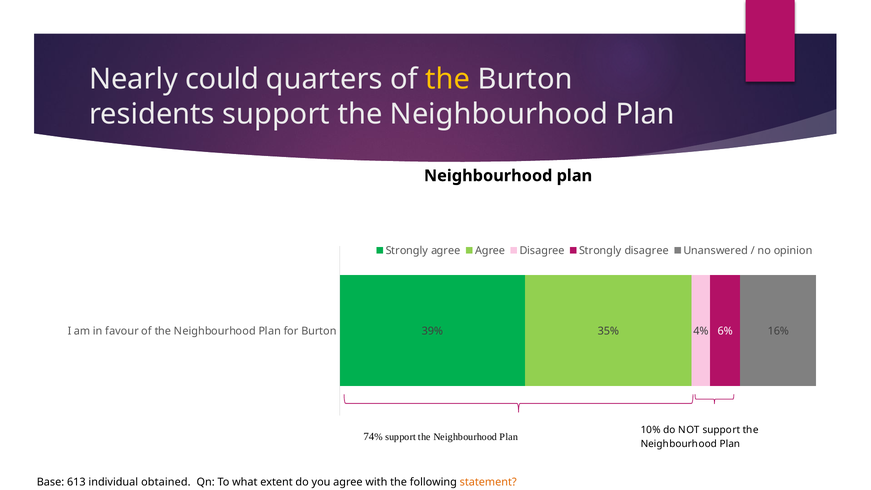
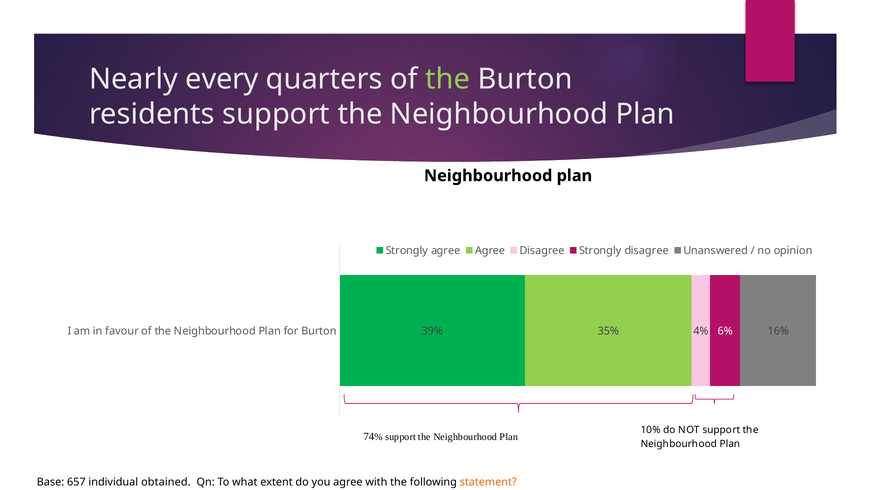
could: could -> every
the at (448, 79) colour: yellow -> light green
613: 613 -> 657
